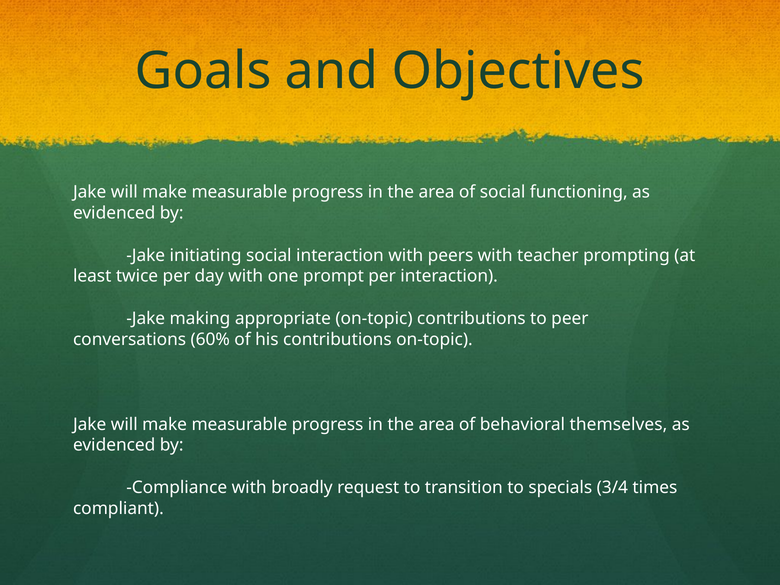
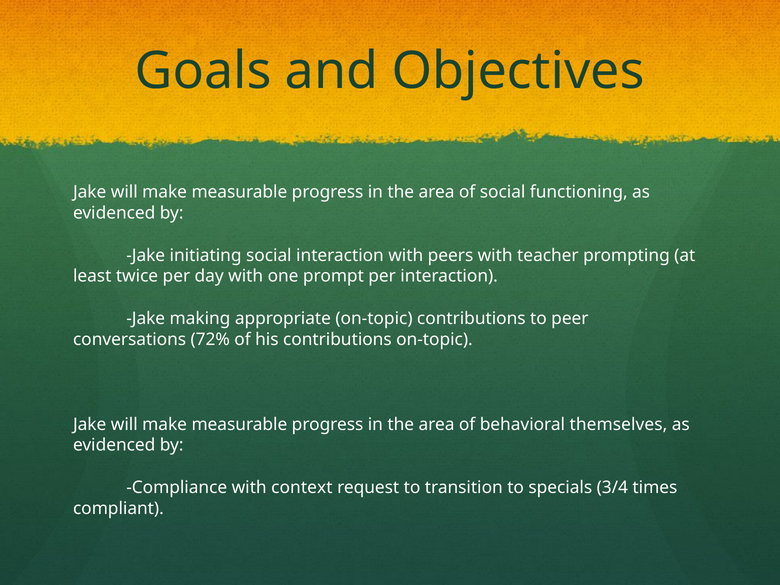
60%: 60% -> 72%
broadly: broadly -> context
